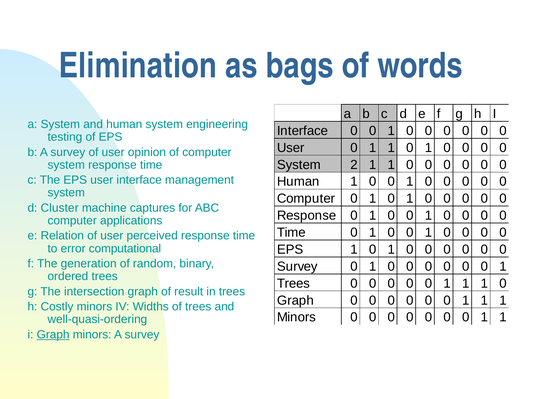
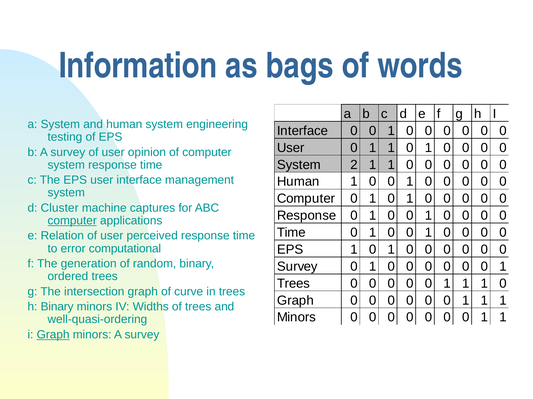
Elimination: Elimination -> Information
computer at (72, 221) underline: none -> present
result: result -> curve
h Costly: Costly -> Binary
